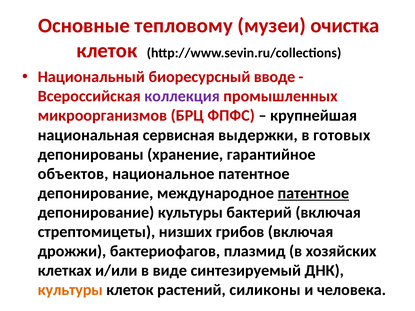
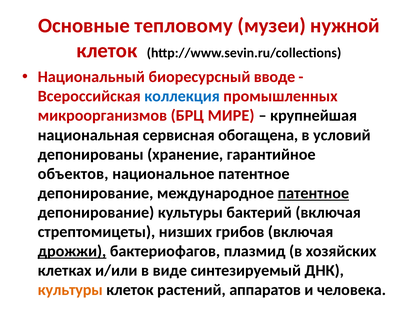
очистка: очистка -> нужной
коллекция colour: purple -> blue
ФПФС: ФПФС -> МИРЕ
выдержки: выдержки -> обогащена
готовых: готовых -> условий
дрожжи underline: none -> present
силиконы: силиконы -> аппаратов
